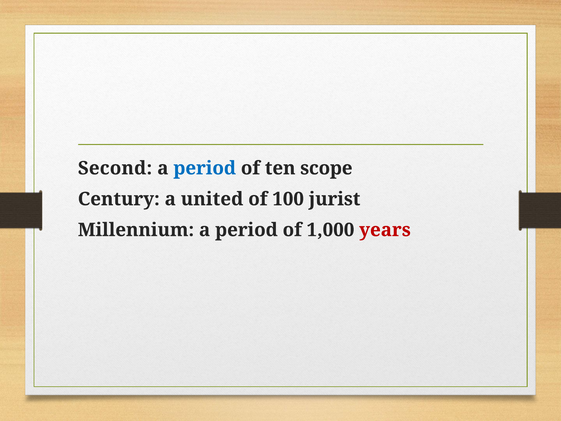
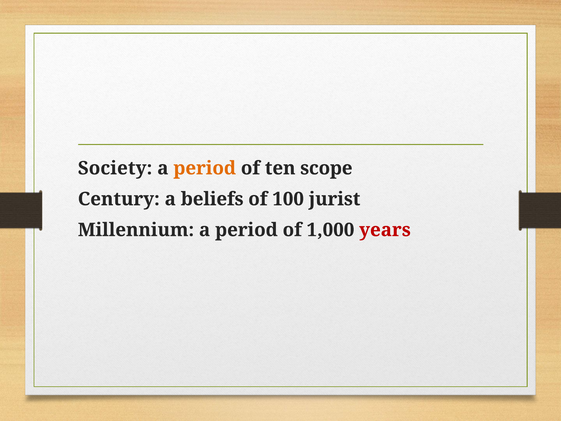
Second: Second -> Society
period at (205, 168) colour: blue -> orange
united: united -> beliefs
